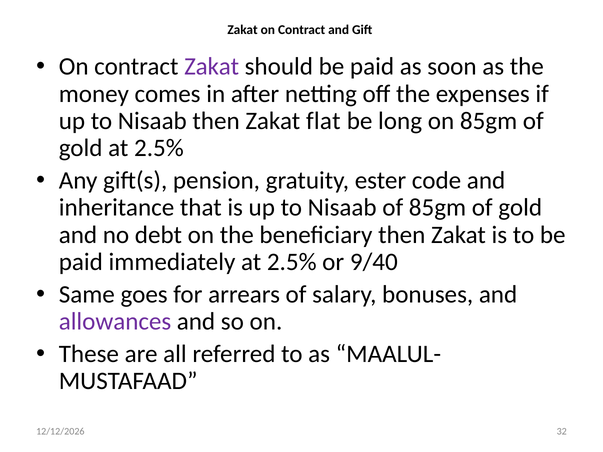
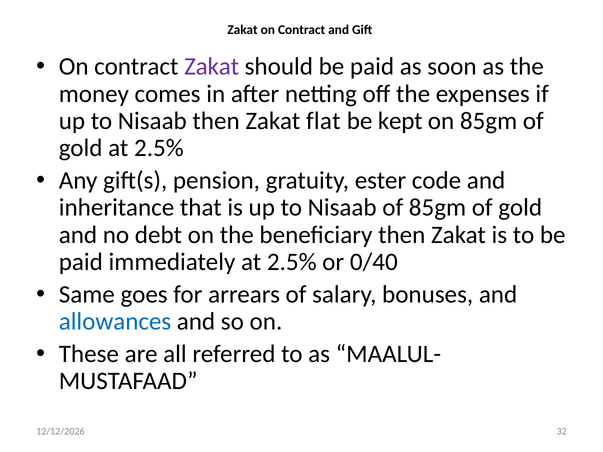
long: long -> kept
9/40: 9/40 -> 0/40
allowances colour: purple -> blue
